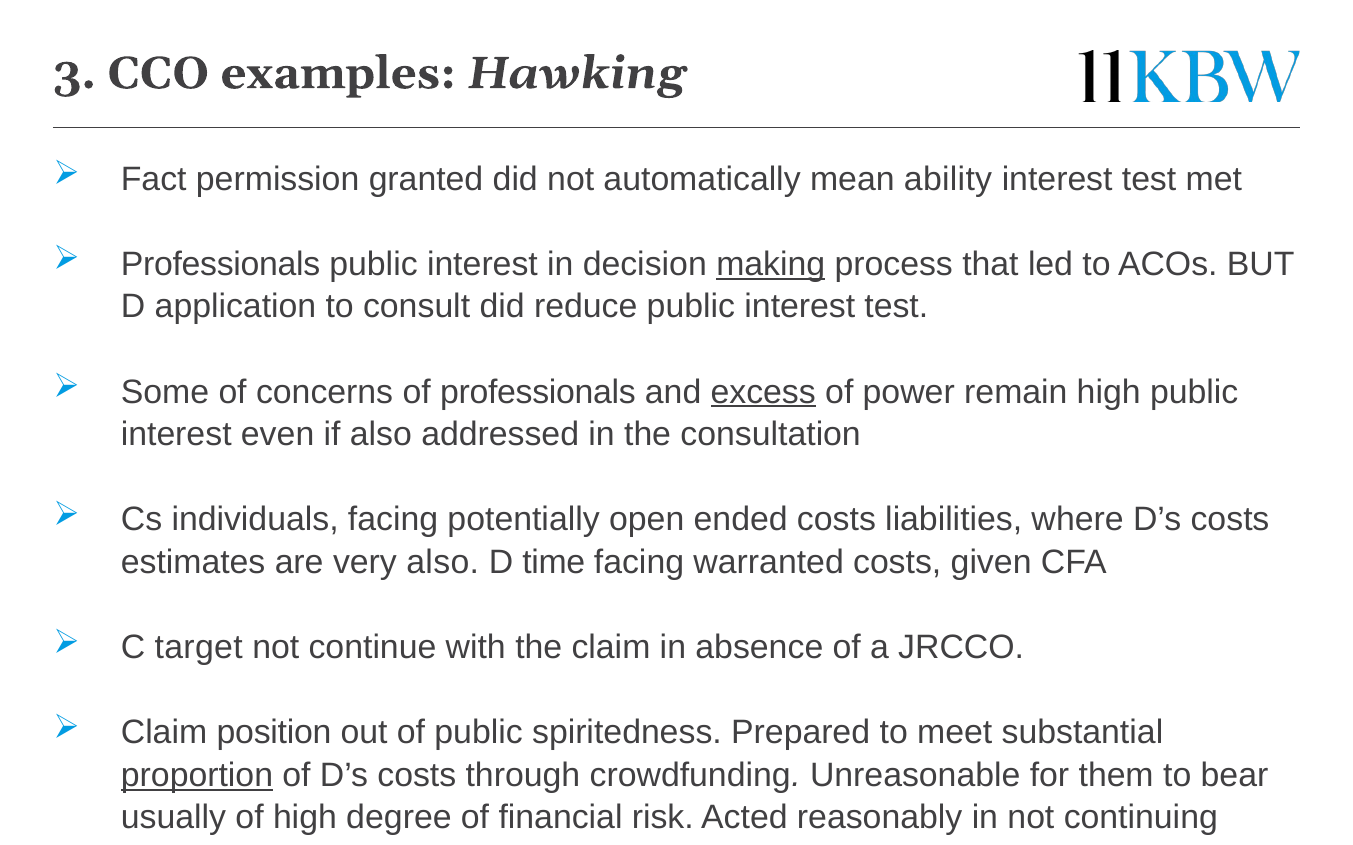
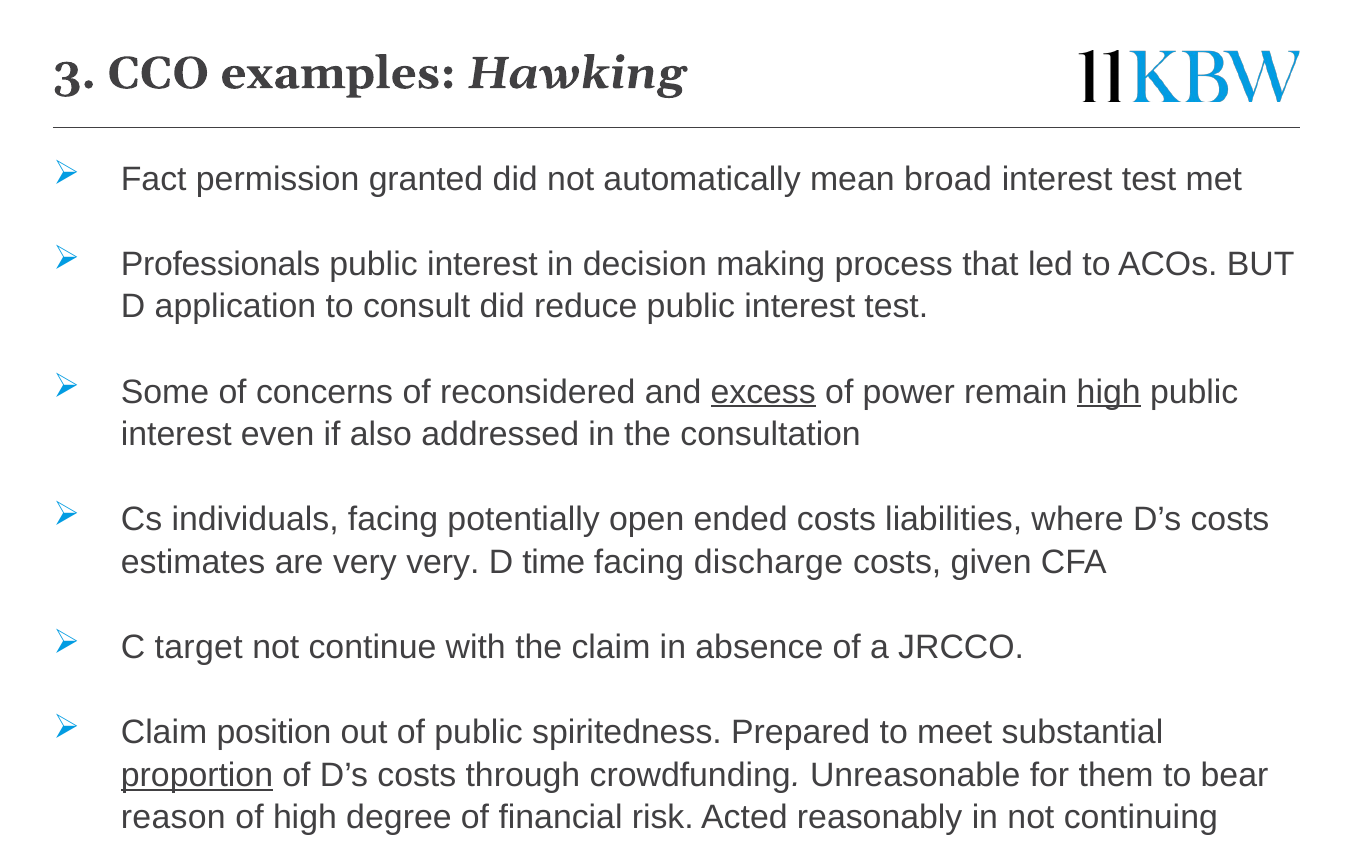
ability: ability -> broad
making underline: present -> none
of professionals: professionals -> reconsidered
high at (1109, 392) underline: none -> present
very also: also -> very
warranted: warranted -> discharge
usually: usually -> reason
